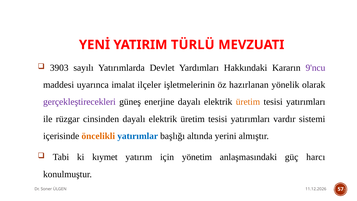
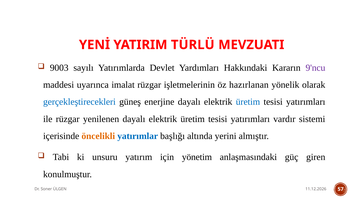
3903: 3903 -> 9003
imalat ilçeler: ilçeler -> rüzgar
gerçekleştirecekleri colour: purple -> blue
üretim at (248, 102) colour: orange -> blue
cinsinden: cinsinden -> yenilenen
kıymet: kıymet -> unsuru
harcı: harcı -> giren
